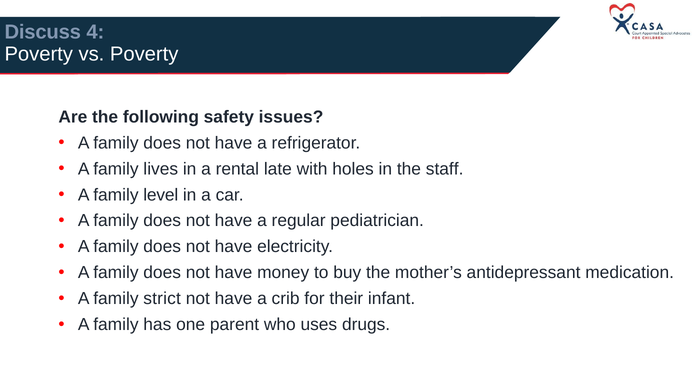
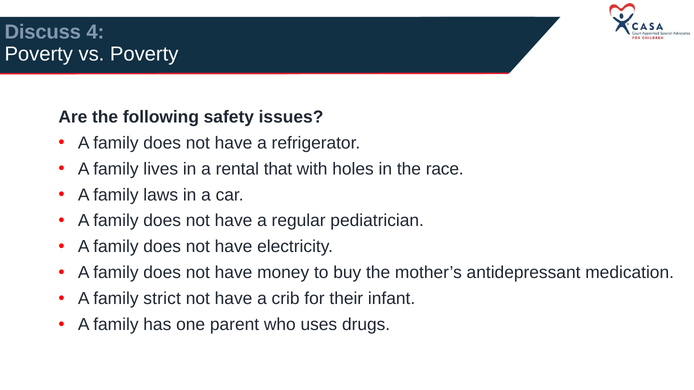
late: late -> that
staff: staff -> race
level: level -> laws
